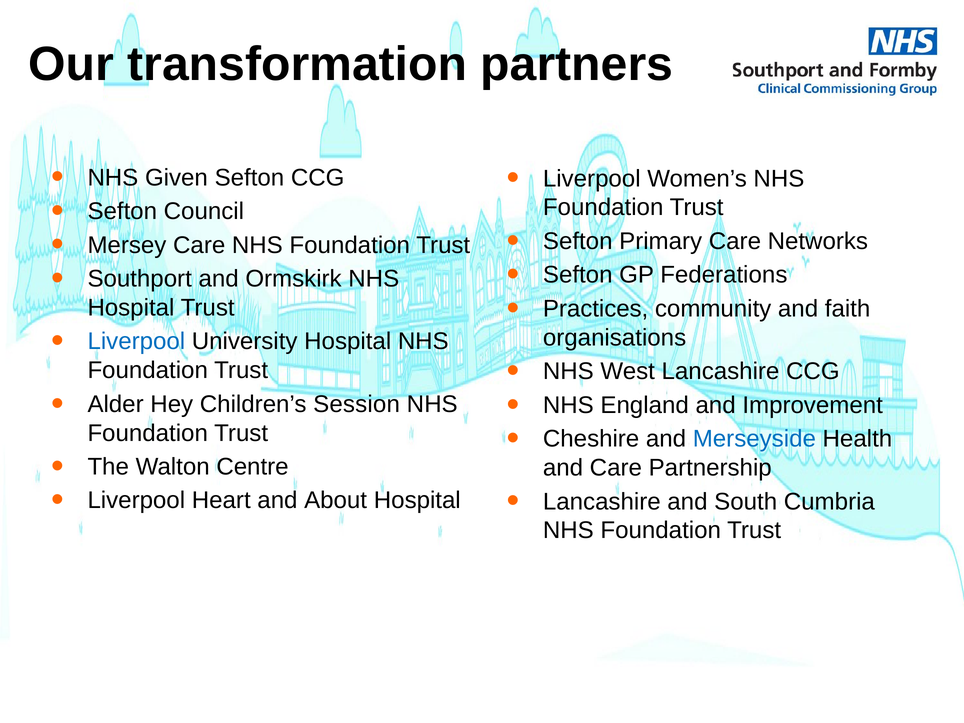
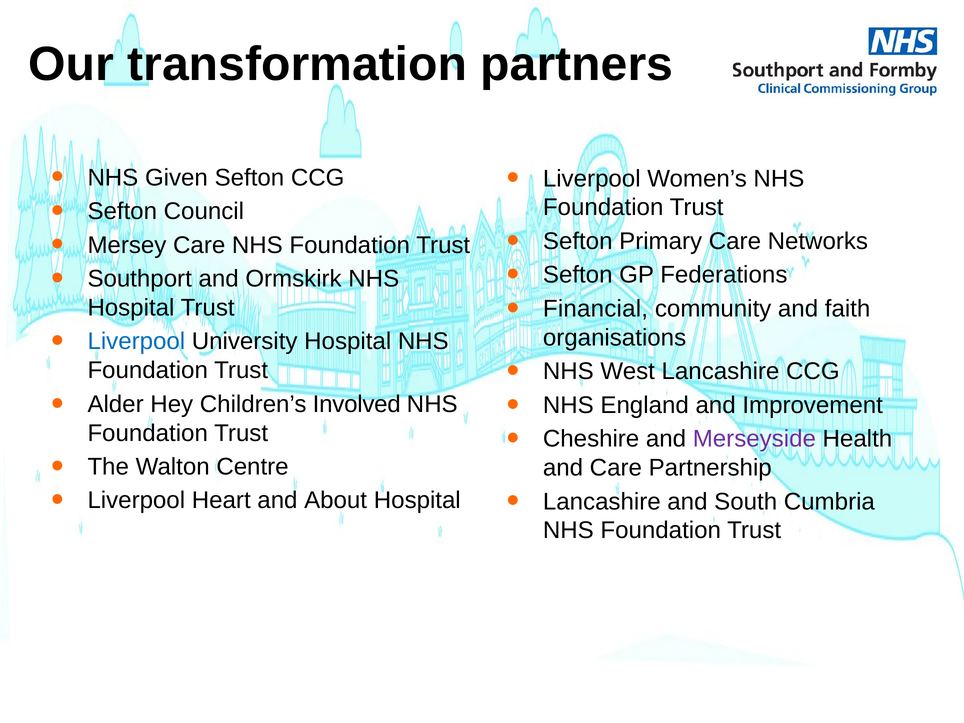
Practices: Practices -> Financial
Session: Session -> Involved
Merseyside colour: blue -> purple
